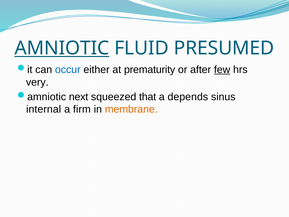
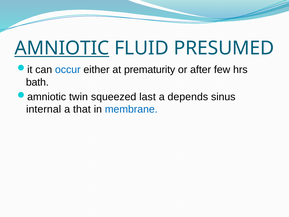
few underline: present -> none
very: very -> bath
next: next -> twin
that: that -> last
firm: firm -> that
membrane colour: orange -> blue
